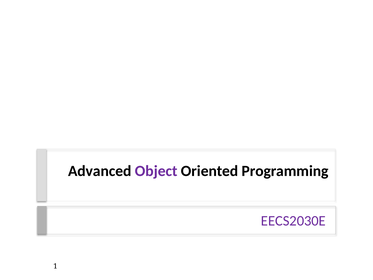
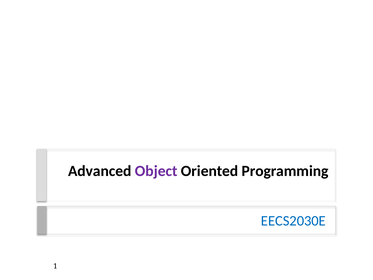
EECS2030E colour: purple -> blue
